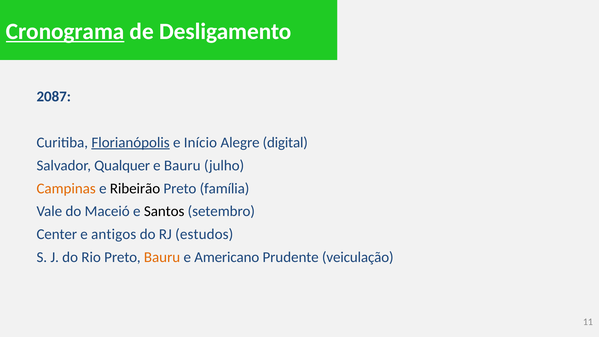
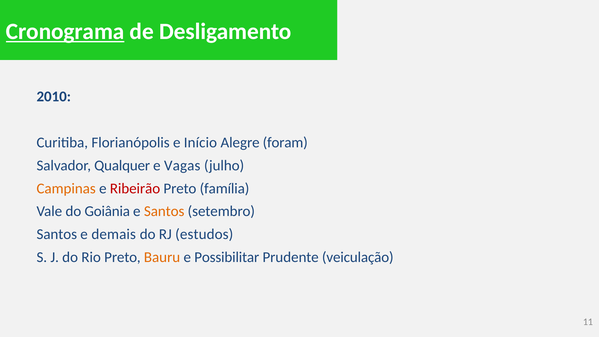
2087: 2087 -> 2010
Florianópolis underline: present -> none
digital: digital -> foram
e Bauru: Bauru -> Vagas
Ribeirão colour: black -> red
Maceió: Maceió -> Goiânia
Santos at (164, 211) colour: black -> orange
Center at (57, 234): Center -> Santos
antigos: antigos -> demais
Americano: Americano -> Possibilitar
